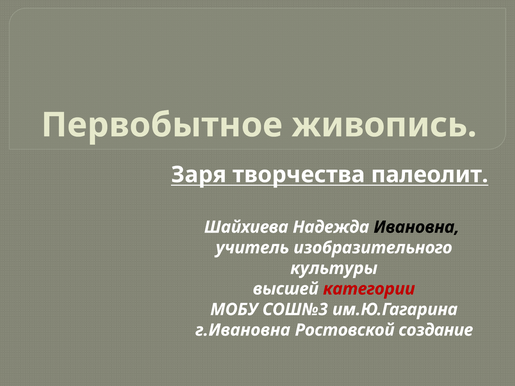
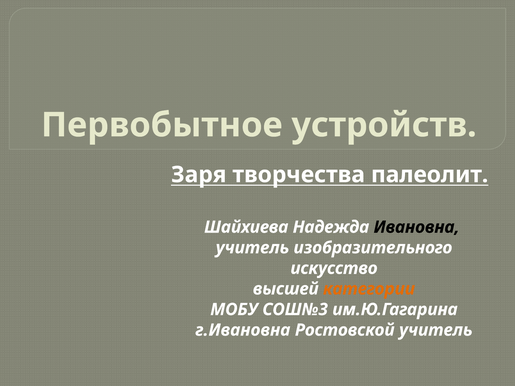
живопись: живопись -> устройств
культуры: культуры -> искусство
категории colour: red -> orange
Ростовской создание: создание -> учитель
